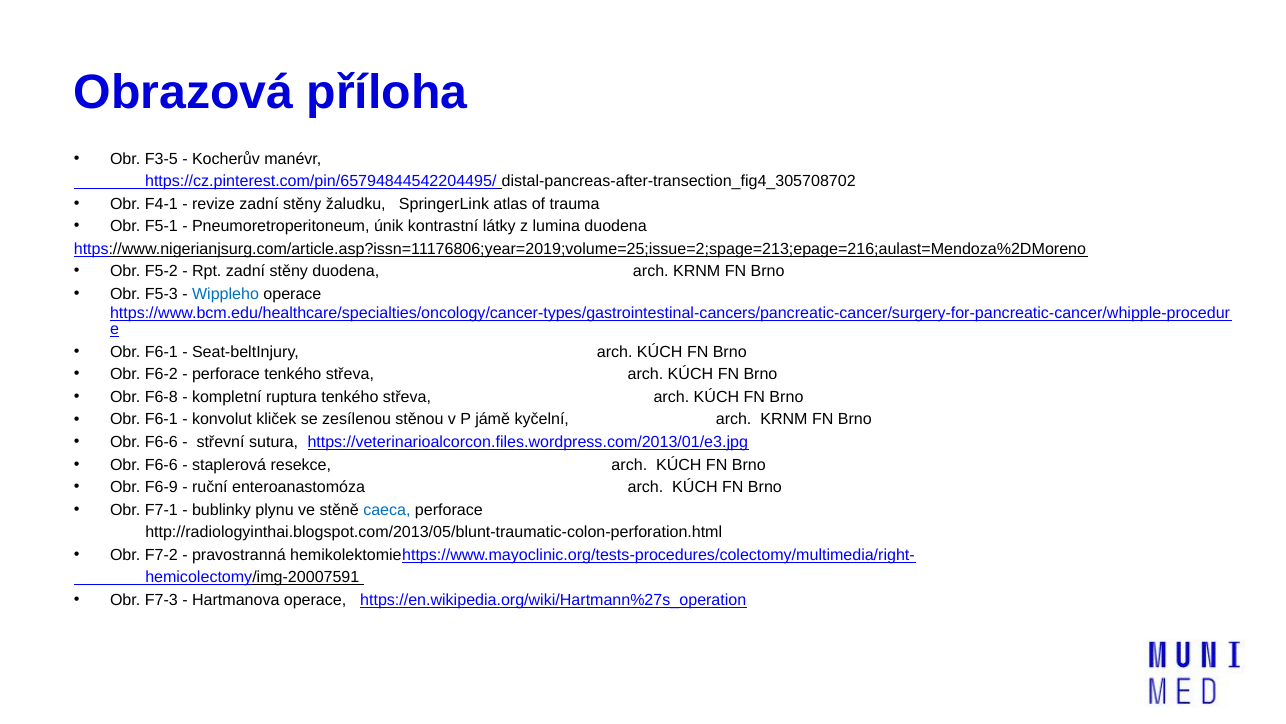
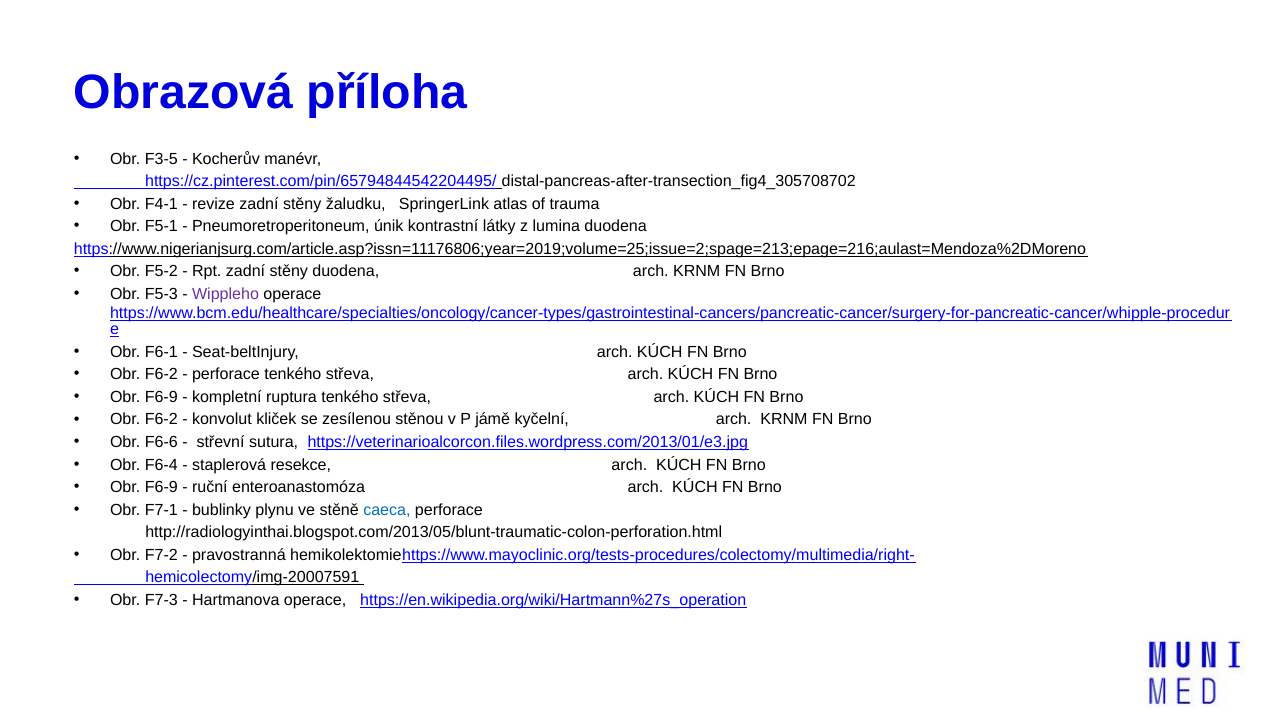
Wippleho colour: blue -> purple
F6-8 at (161, 397): F6-8 -> F6-9
F6-1 at (161, 419): F6-1 -> F6-2
F6-6 at (161, 464): F6-6 -> F6-4
